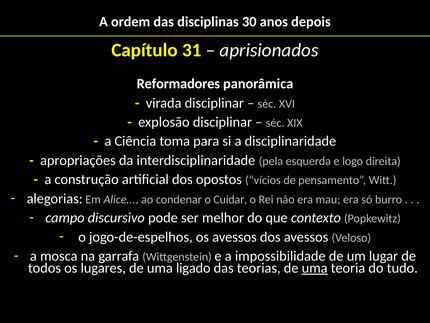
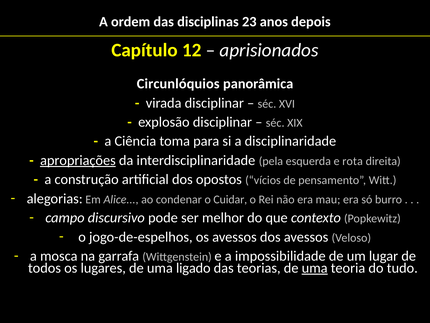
30: 30 -> 23
31: 31 -> 12
Reformadores: Reformadores -> Circunlóquios
apropriações underline: none -> present
logo: logo -> rota
